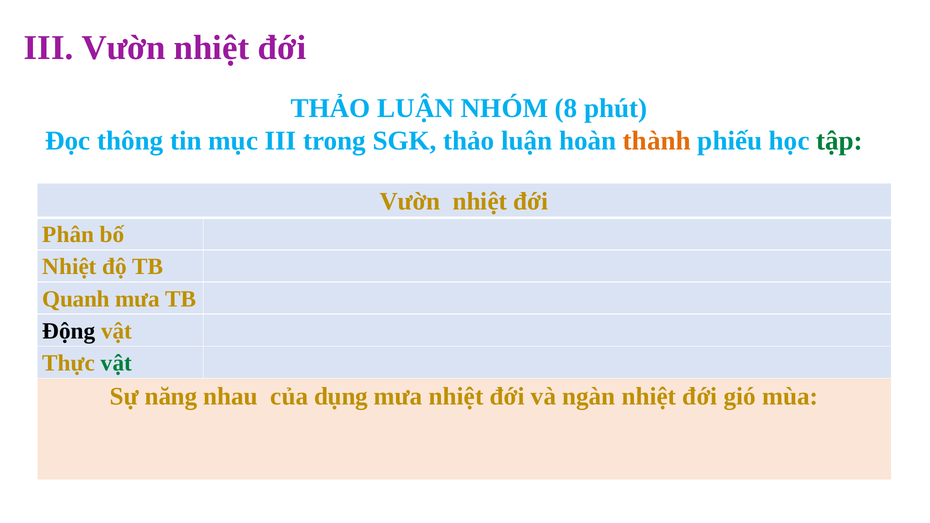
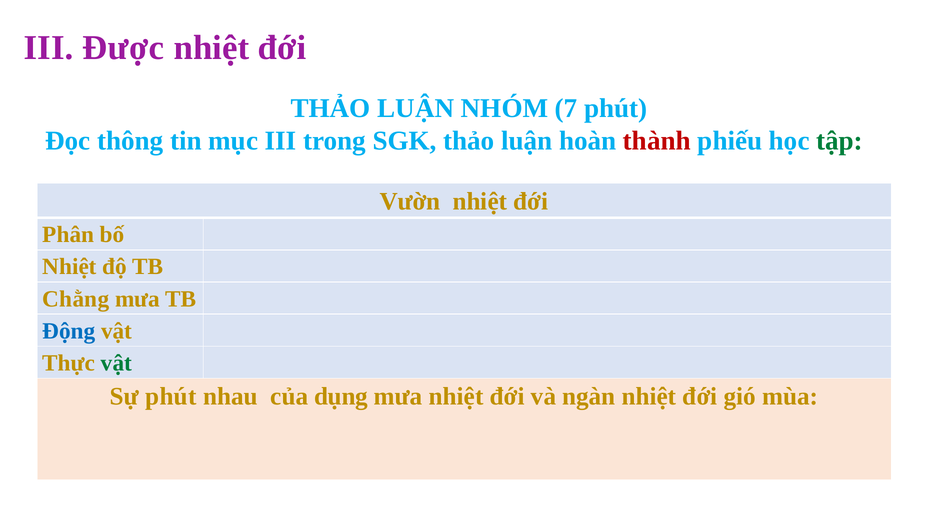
III Vườn: Vườn -> Được
8: 8 -> 7
thành colour: orange -> red
Quanh: Quanh -> Chằng
Động colour: black -> blue
Sự năng: năng -> phút
